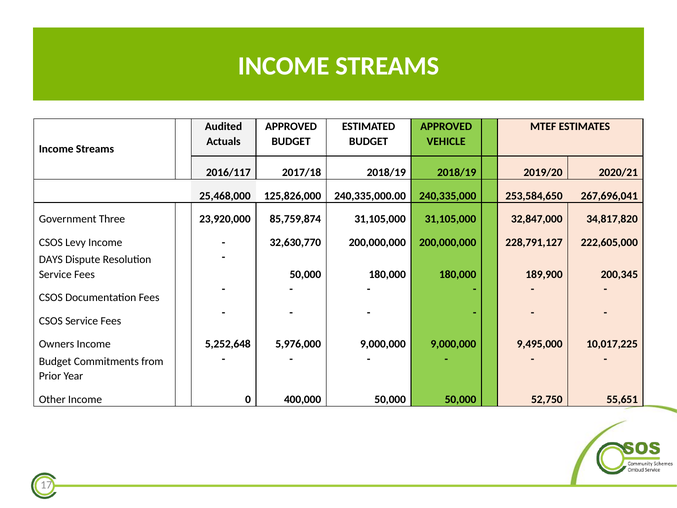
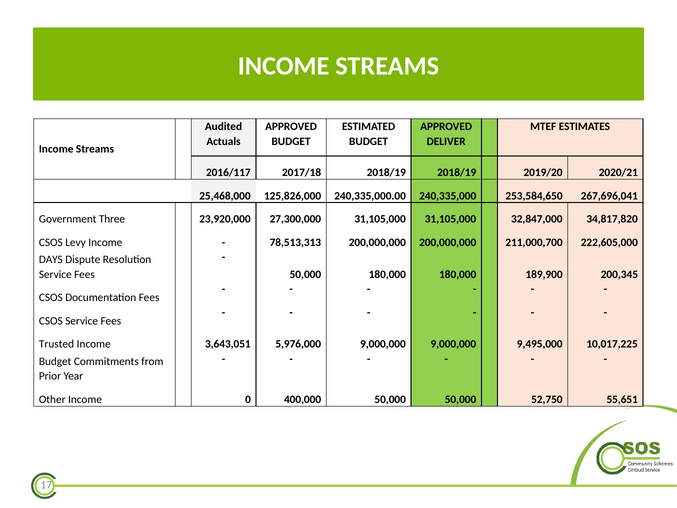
VEHICLE: VEHICLE -> DELIVER
85,759,874: 85,759,874 -> 27,300,000
32,630,770: 32,630,770 -> 78,513,313
228,791,127: 228,791,127 -> 211,000,700
Owners: Owners -> Trusted
5,252,648: 5,252,648 -> 3,643,051
